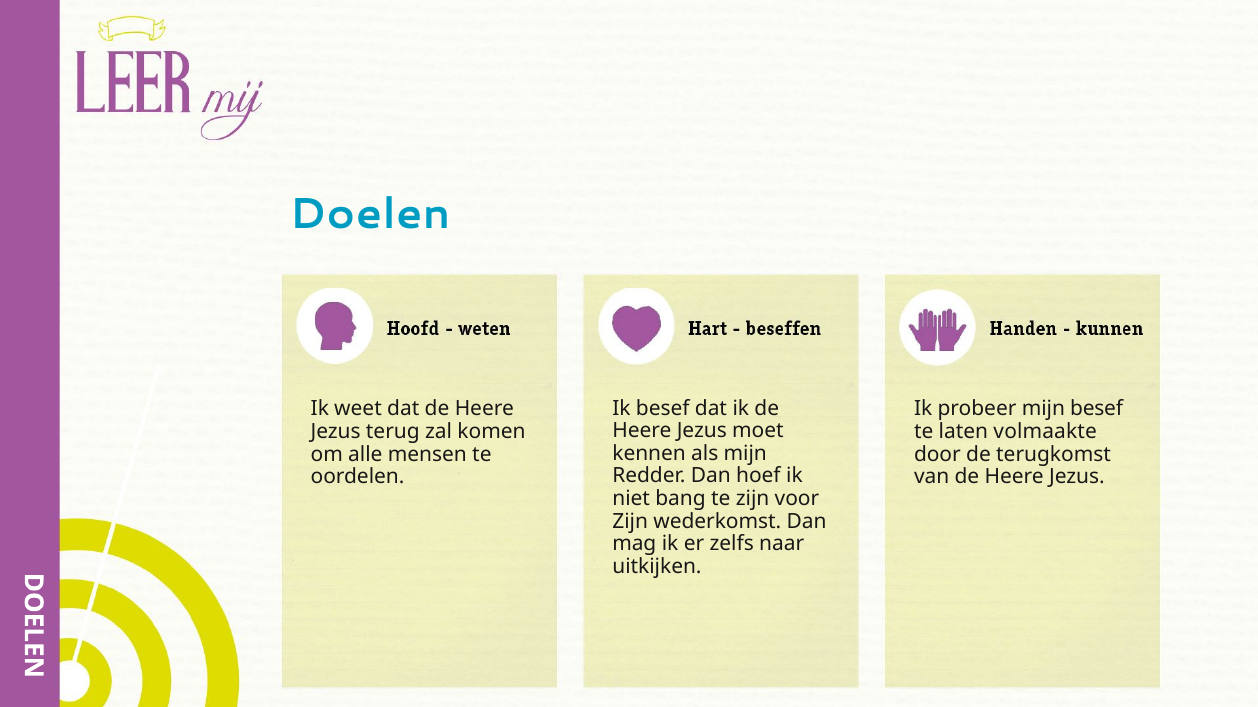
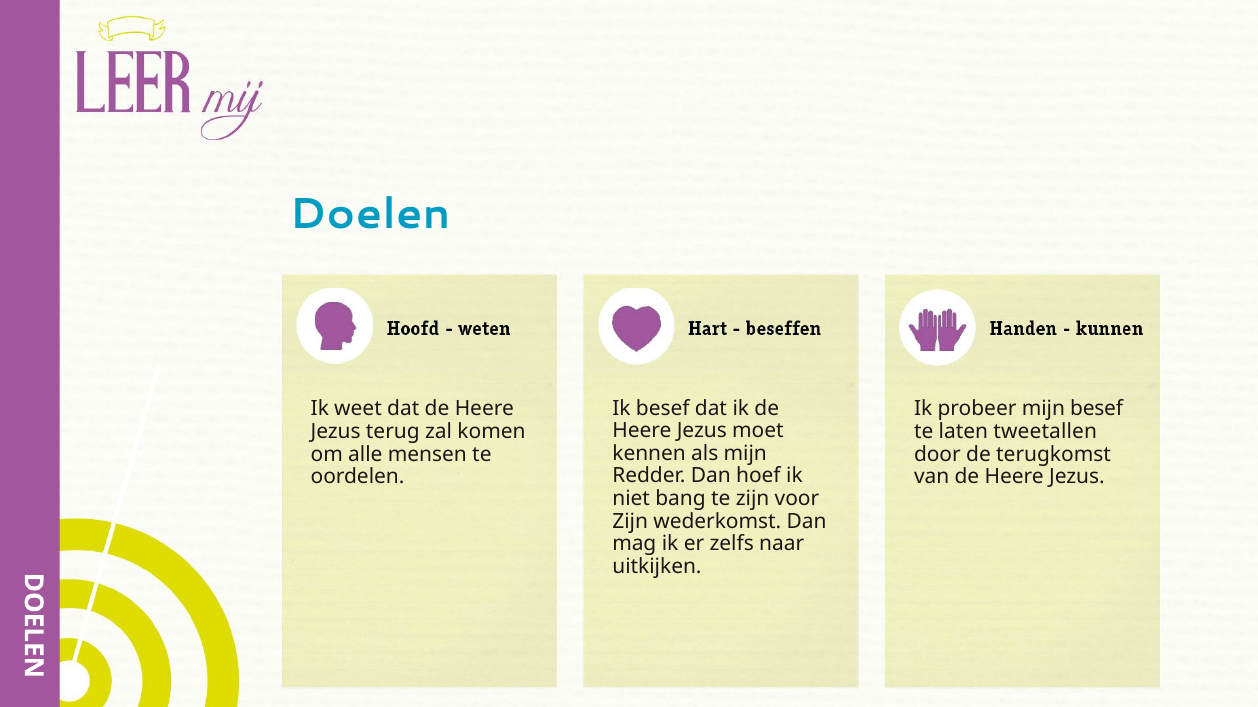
volmaakte: volmaakte -> tweetallen
